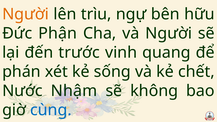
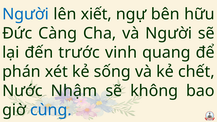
Người at (26, 14) colour: orange -> blue
trìu: trìu -> xiết
Phận: Phận -> Càng
